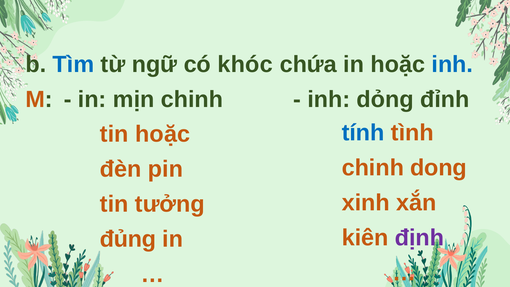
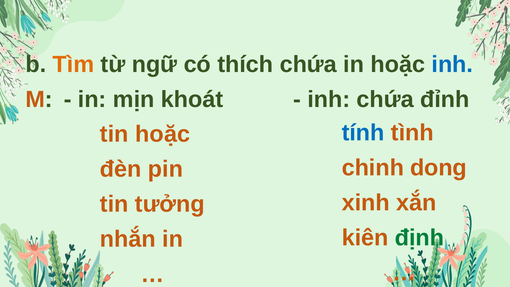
Tìm colour: blue -> orange
khóc: khóc -> thích
mịn chinh: chinh -> khoát
inh dỏng: dỏng -> chứa
định colour: purple -> green
đủng: đủng -> nhắn
